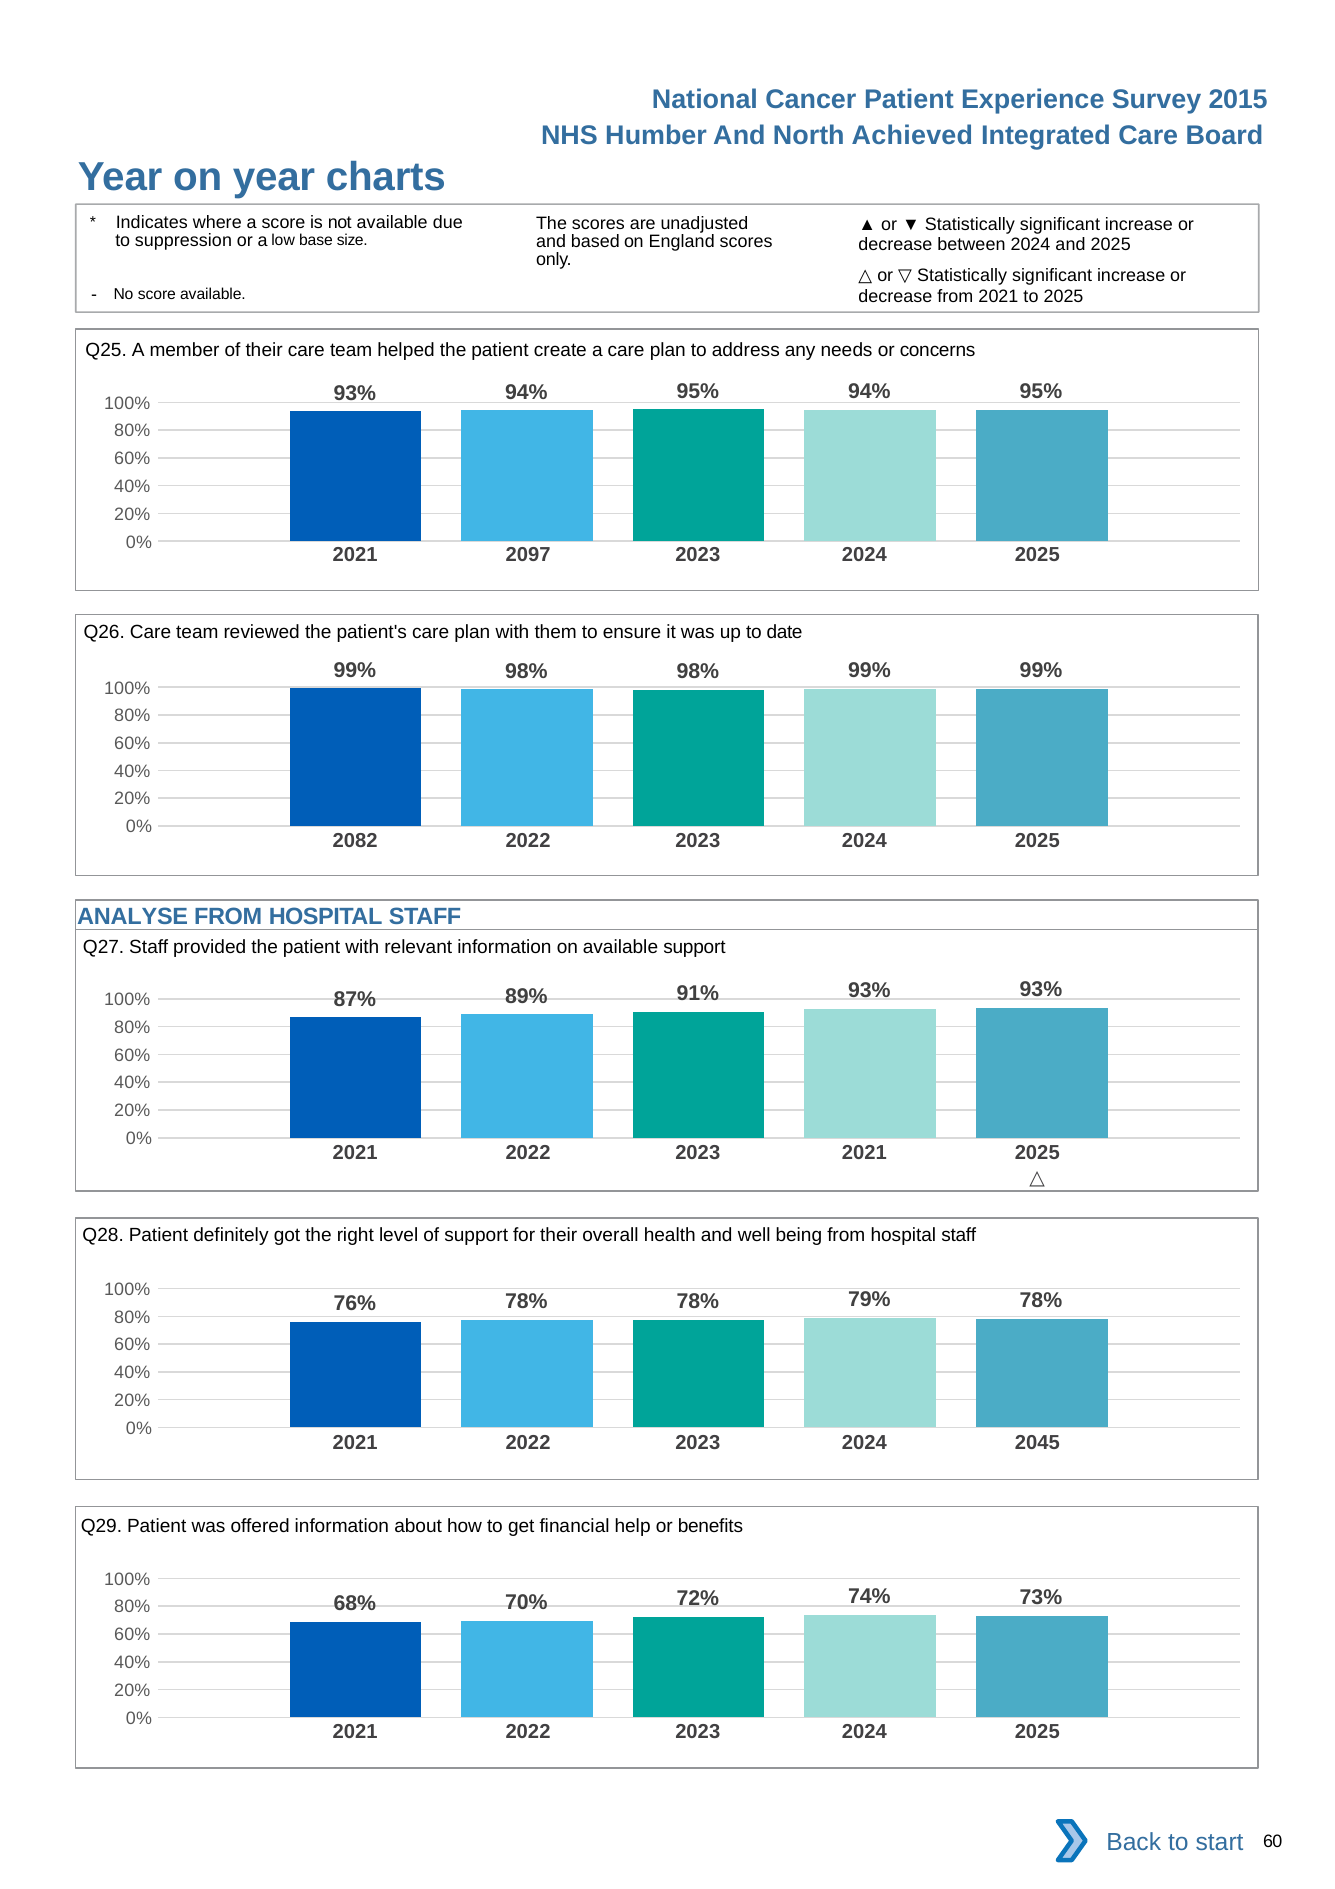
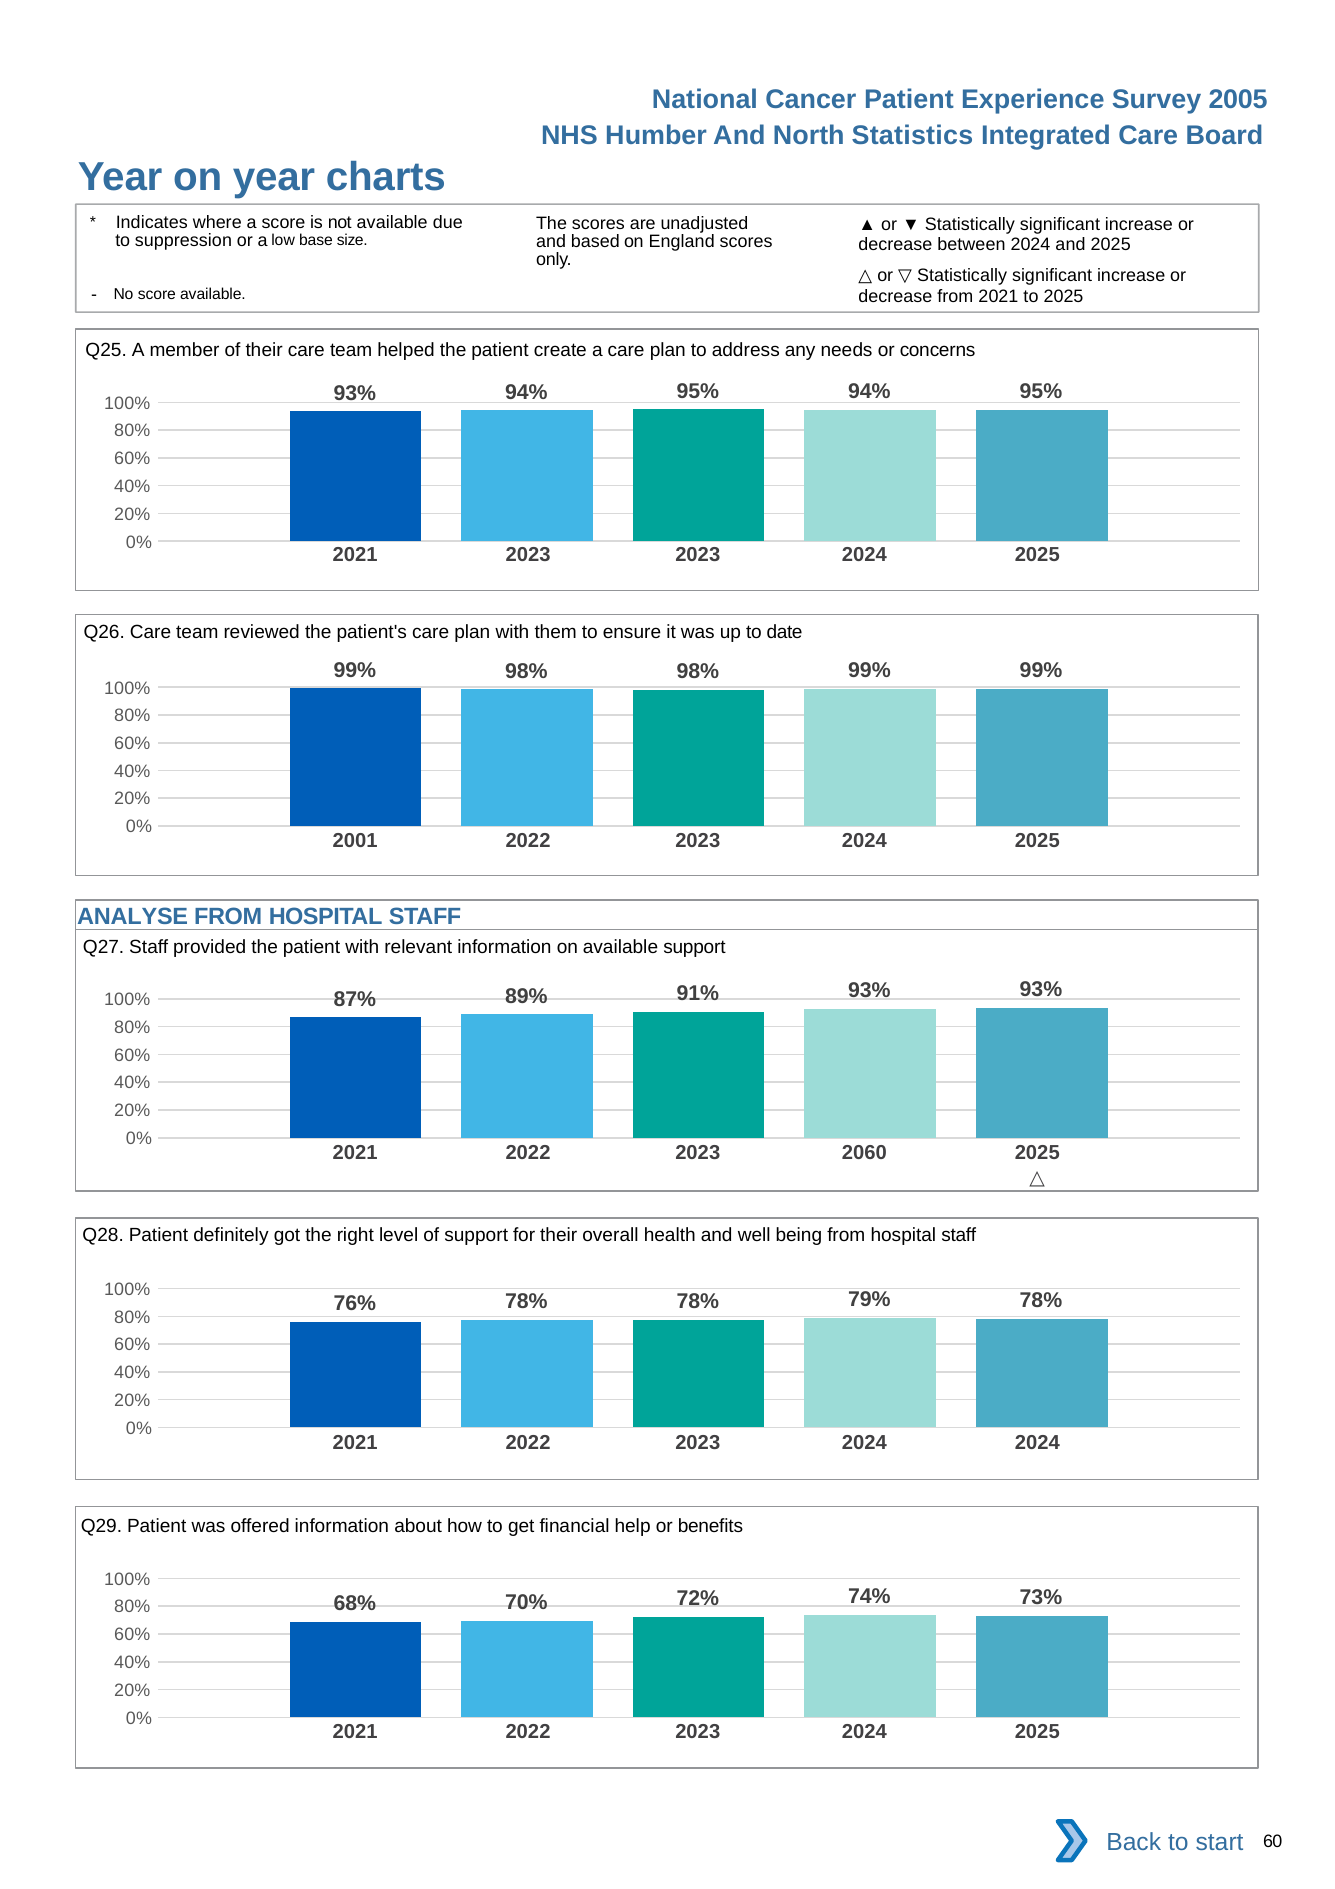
2015: 2015 -> 2005
Achieved: Achieved -> Statistics
2021 2097: 2097 -> 2023
2082: 2082 -> 2001
2023 2021: 2021 -> 2060
2024 2045: 2045 -> 2024
